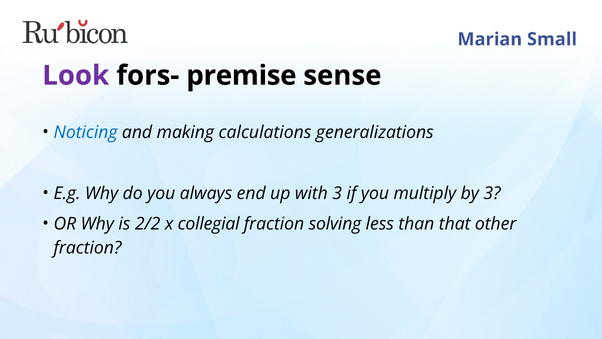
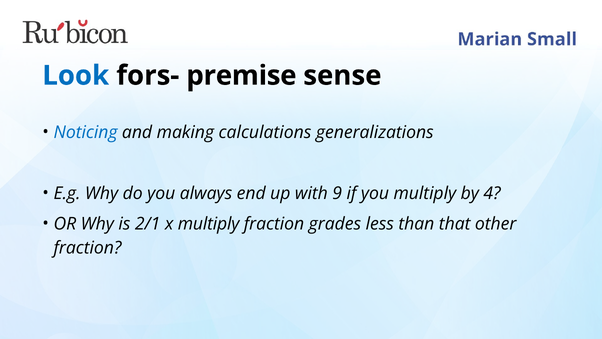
Look colour: purple -> blue
with 3: 3 -> 9
by 3: 3 -> 4
2/2: 2/2 -> 2/1
x collegial: collegial -> multiply
solving: solving -> grades
